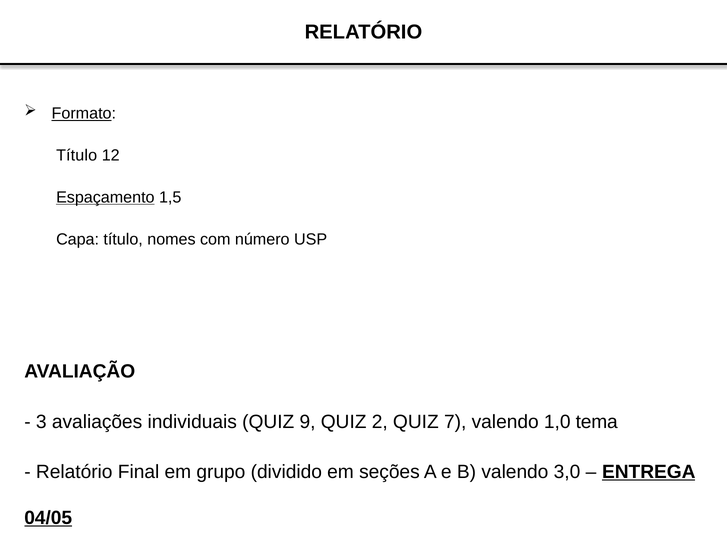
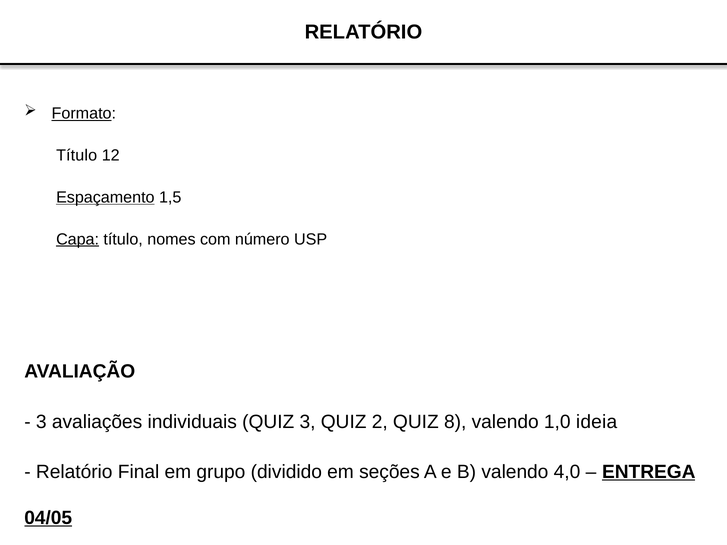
Capa underline: none -> present
QUIZ 9: 9 -> 3
7: 7 -> 8
tema: tema -> ideia
3,0: 3,0 -> 4,0
